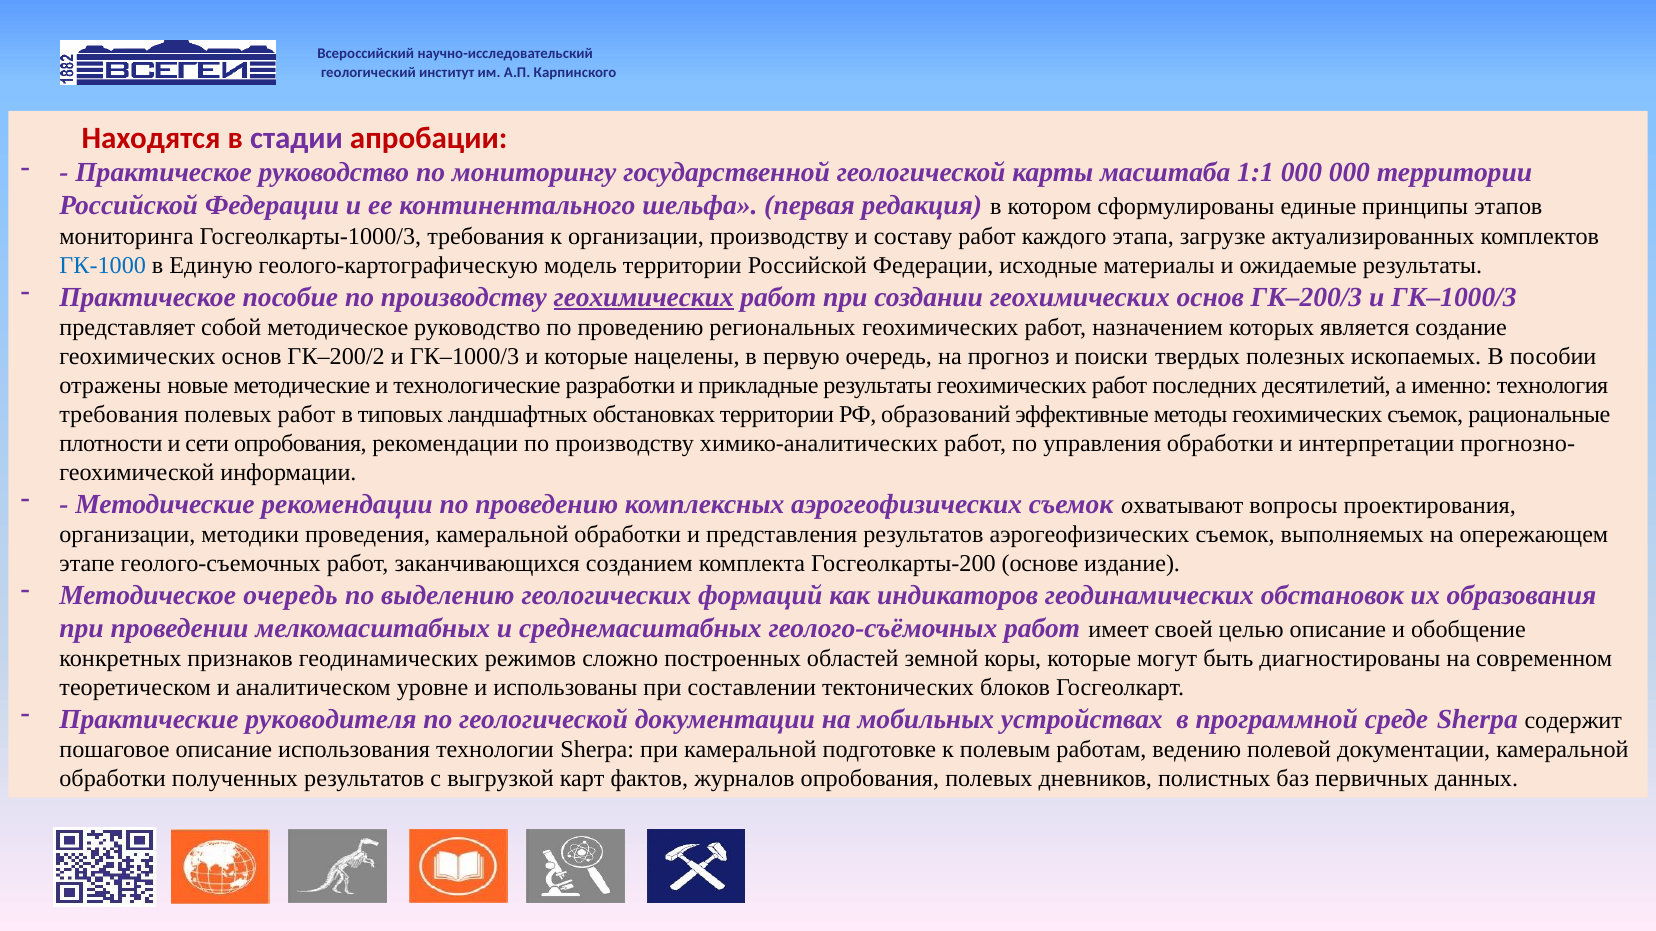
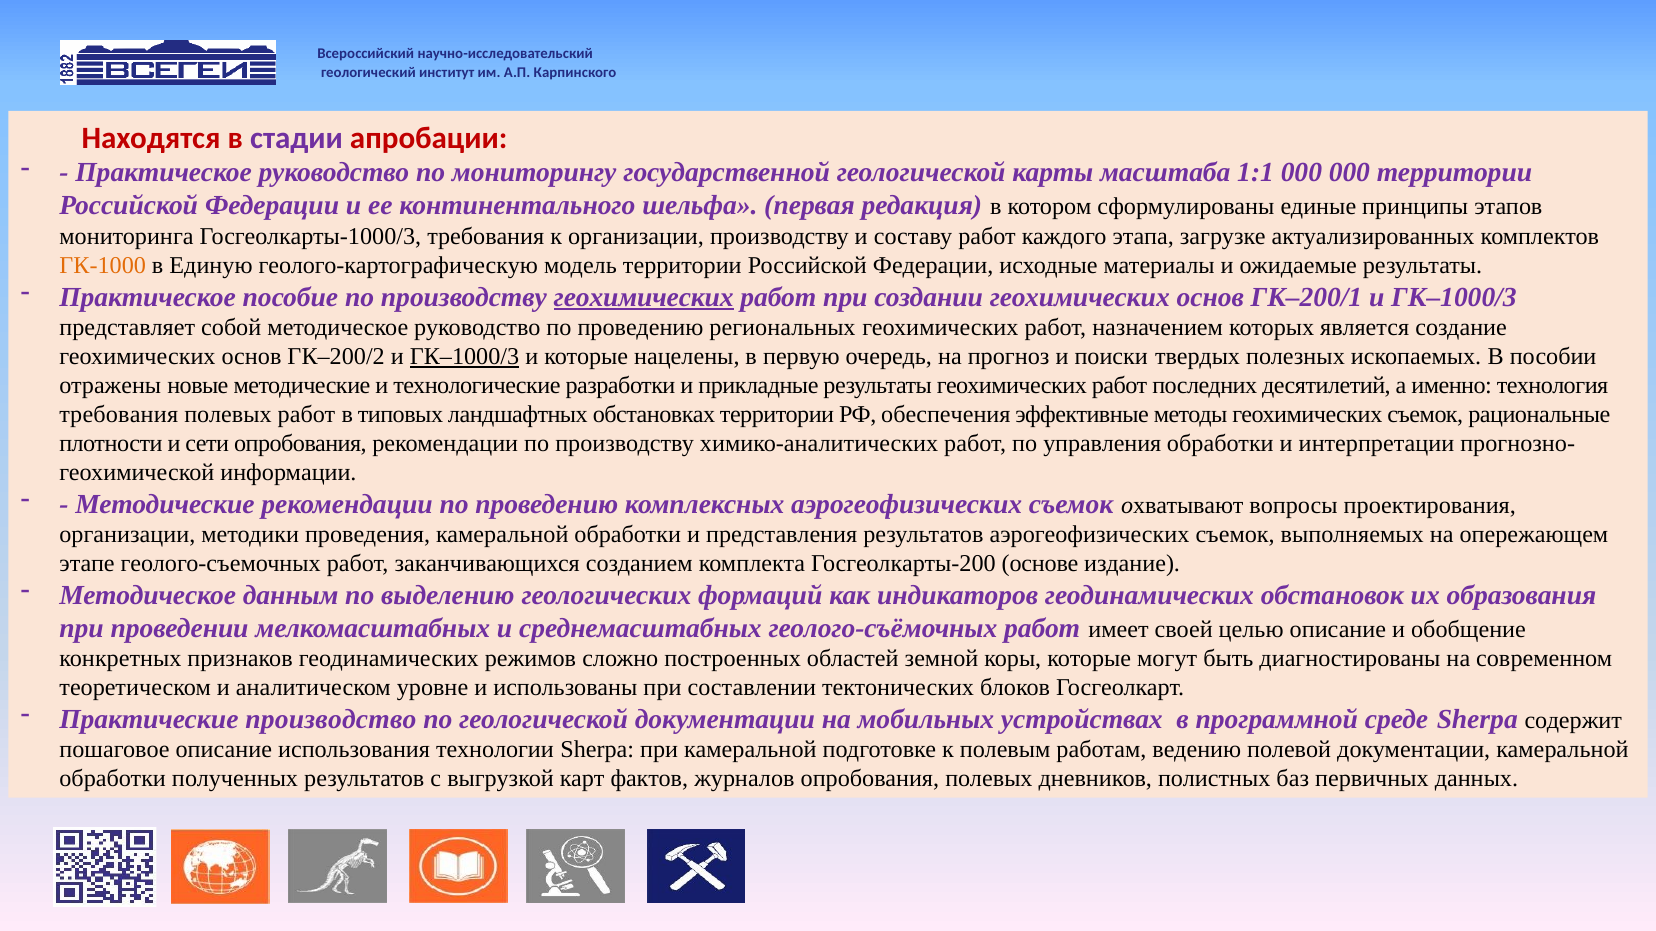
ГК-1000 colour: blue -> orange
ГК–200/3: ГК–200/3 -> ГК–200/1
ГК–1000/3 at (465, 357) underline: none -> present
образований: образований -> обеспечения
Методическое очередь: очередь -> данным
руководителя: руководителя -> производство
